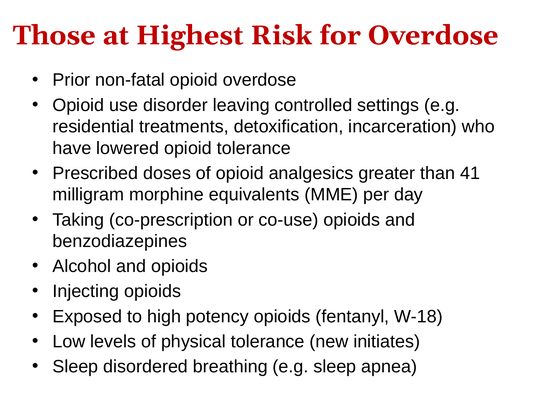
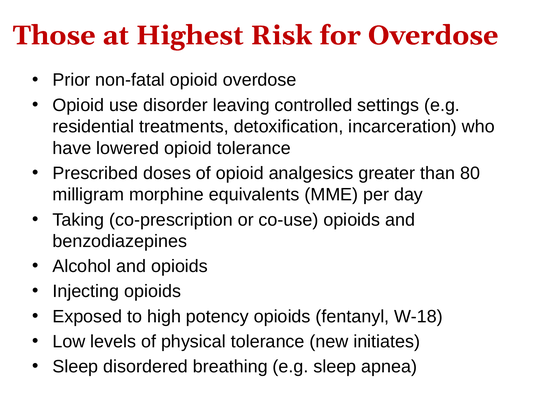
41: 41 -> 80
